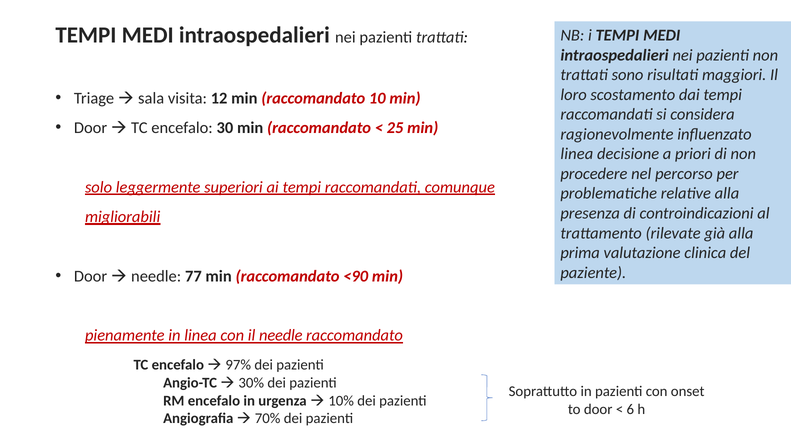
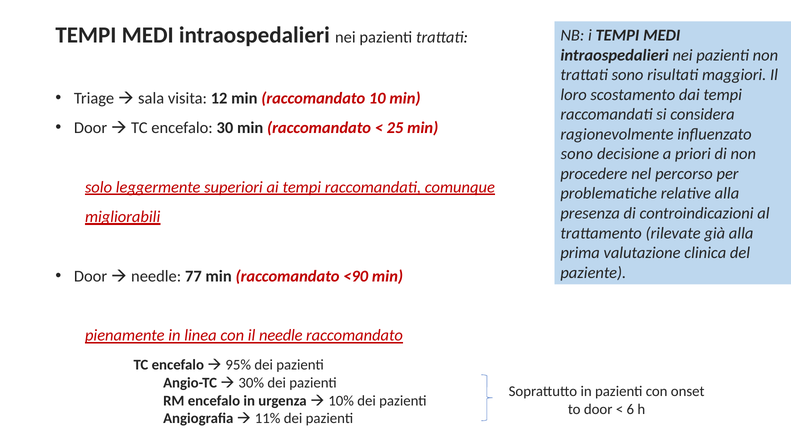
linea at (577, 154): linea -> sono
97%: 97% -> 95%
70%: 70% -> 11%
